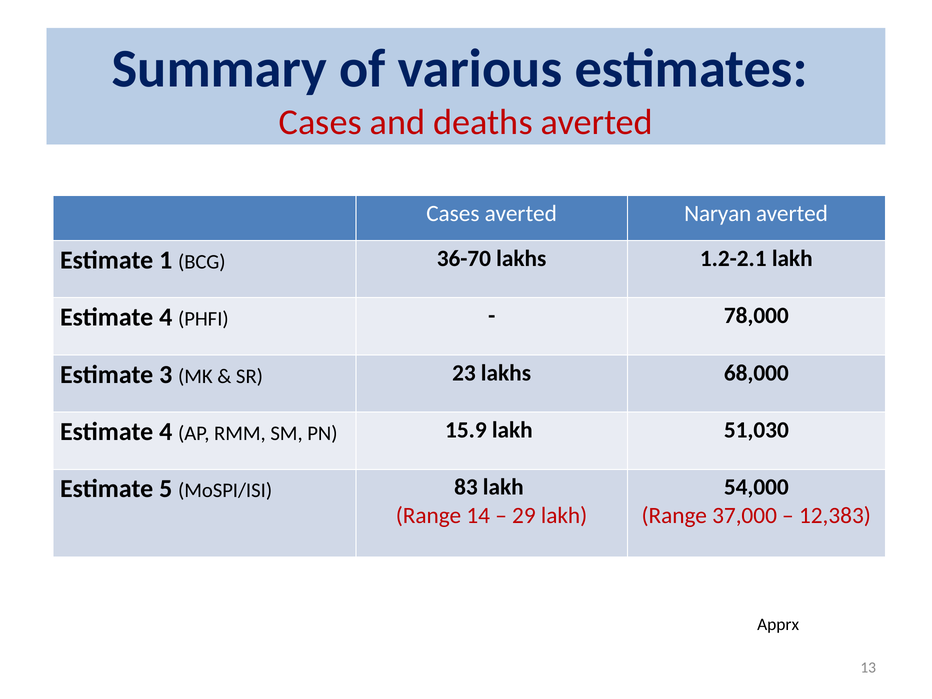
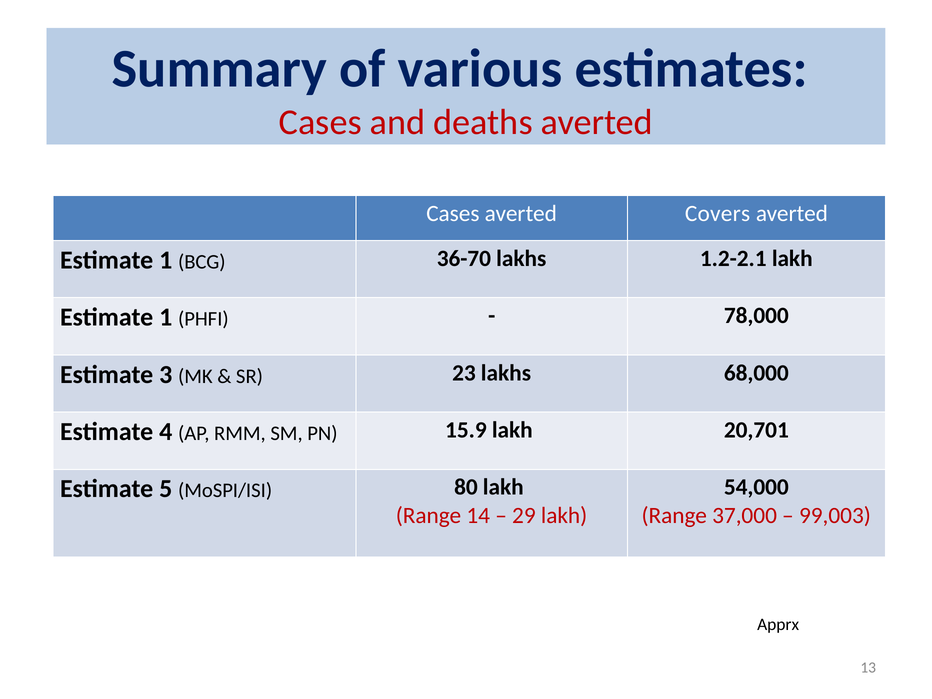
Naryan: Naryan -> Covers
4 at (166, 317): 4 -> 1
51,030: 51,030 -> 20,701
83: 83 -> 80
12,383: 12,383 -> 99,003
